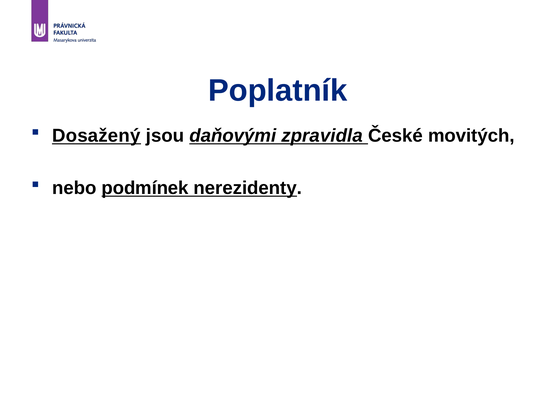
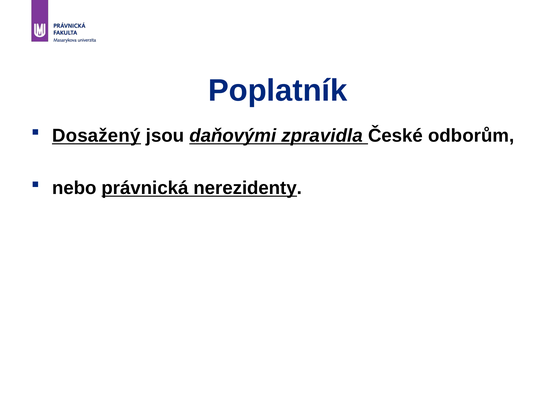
movitých: movitých -> odborům
podmínek: podmínek -> právnická
